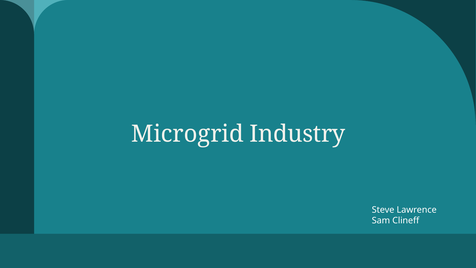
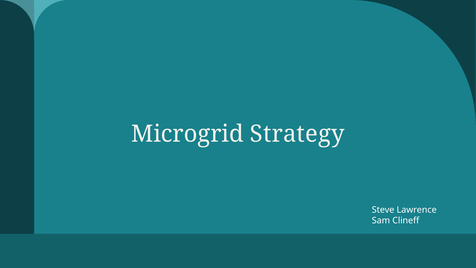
Industry: Industry -> Strategy
